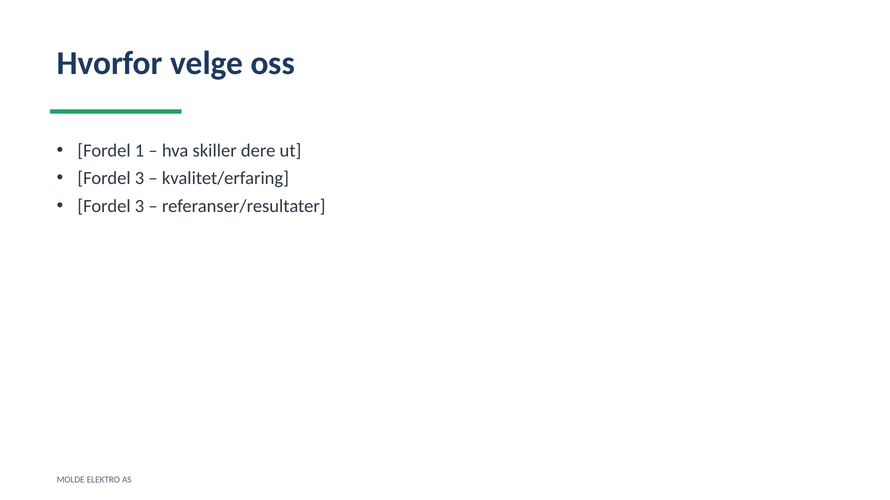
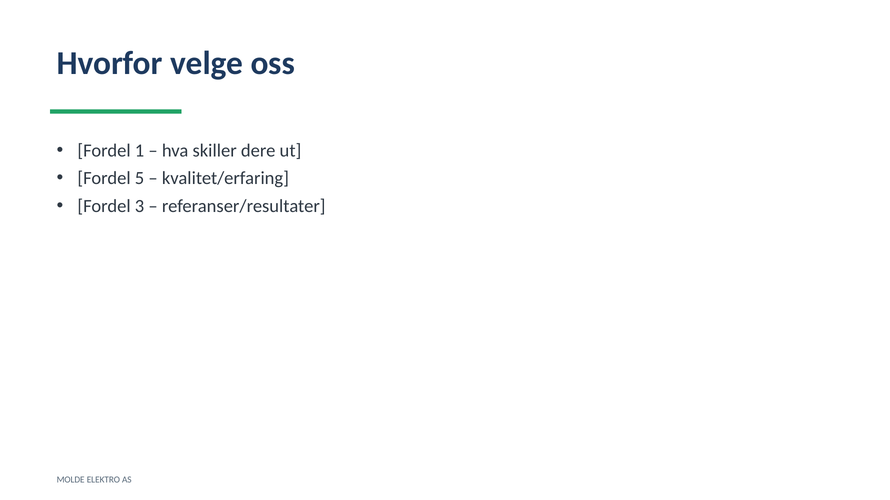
3 at (140, 179): 3 -> 5
